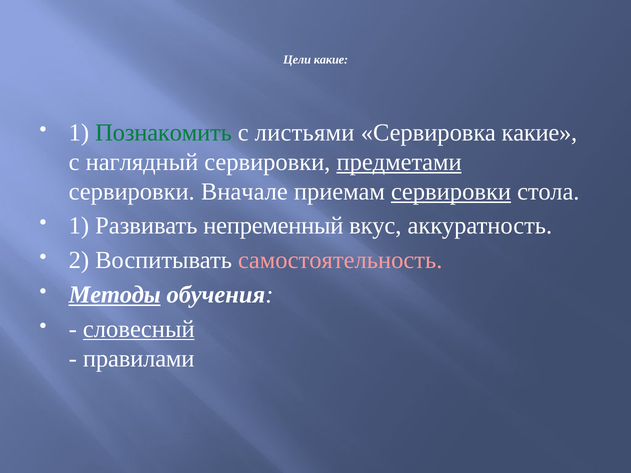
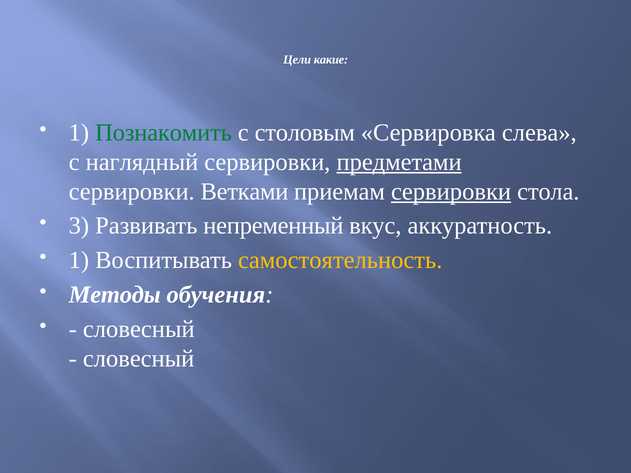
листьями: листьями -> столовым
Сервировка какие: какие -> слева
Вначале: Вначале -> Ветками
1 at (79, 226): 1 -> 3
2 at (79, 260): 2 -> 1
самостоятельность colour: pink -> yellow
Методы underline: present -> none
словесный at (139, 329) underline: present -> none
правилами at (139, 359): правилами -> словесный
